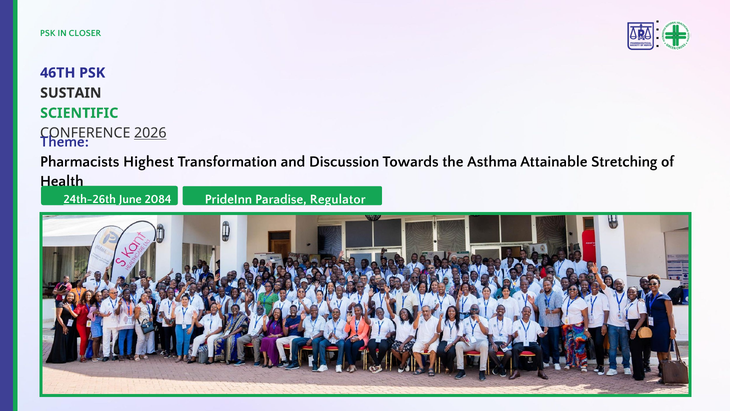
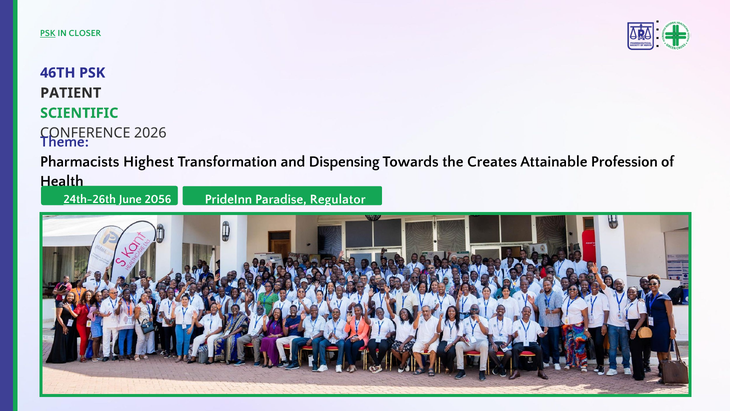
PSK at (48, 33) underline: none -> present
SUSTAIN: SUSTAIN -> PATIENT
2026 underline: present -> none
Discussion: Discussion -> Dispensing
Asthma: Asthma -> Creates
Stretching: Stretching -> Profession
2084: 2084 -> 2056
